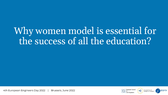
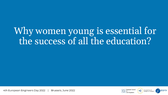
model: model -> young
